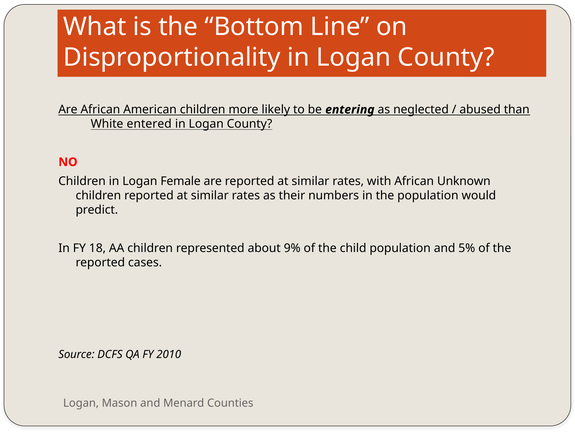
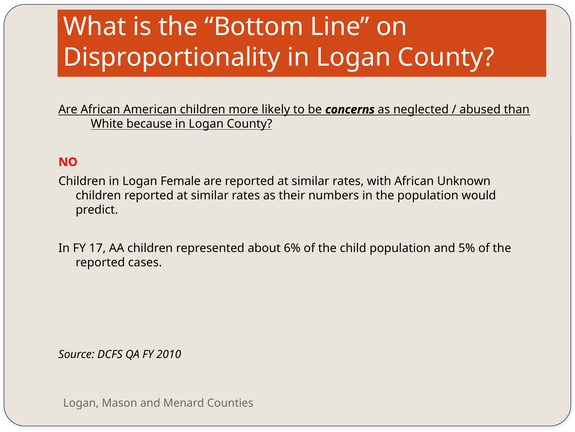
entering: entering -> concerns
entered: entered -> because
18: 18 -> 17
9%: 9% -> 6%
